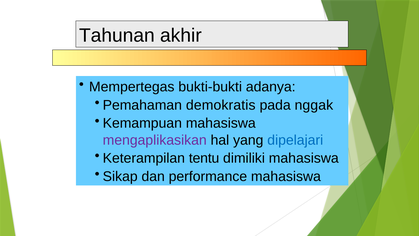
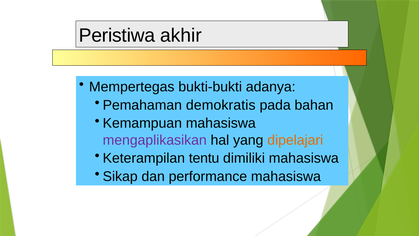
Tahunan: Tahunan -> Peristiwa
nggak: nggak -> bahan
dipelajari colour: blue -> orange
